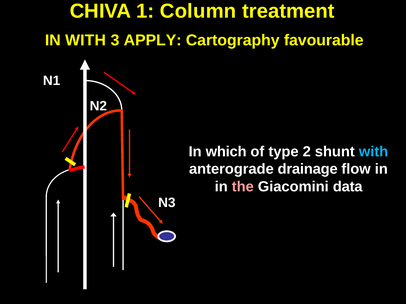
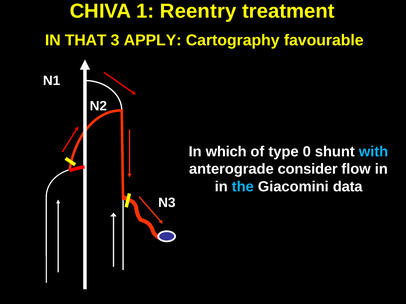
Column: Column -> Reentry
IN WITH: WITH -> THAT
2: 2 -> 0
drainage: drainage -> consider
the colour: pink -> light blue
